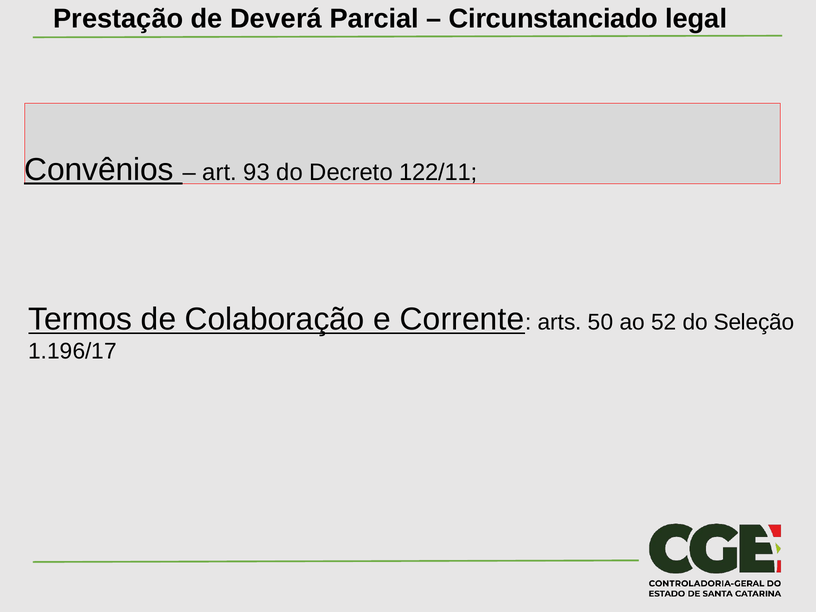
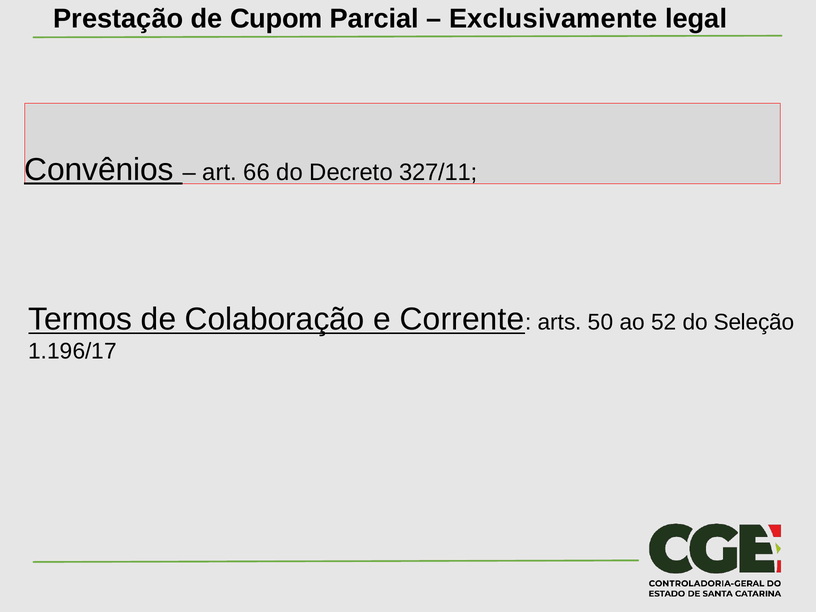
Deverá: Deverá -> Cupom
Circunstanciado: Circunstanciado -> Exclusivamente
93: 93 -> 66
122/11: 122/11 -> 327/11
